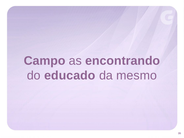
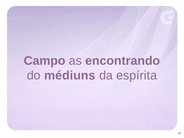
educado: educado -> médiuns
mesmo: mesmo -> espírita
